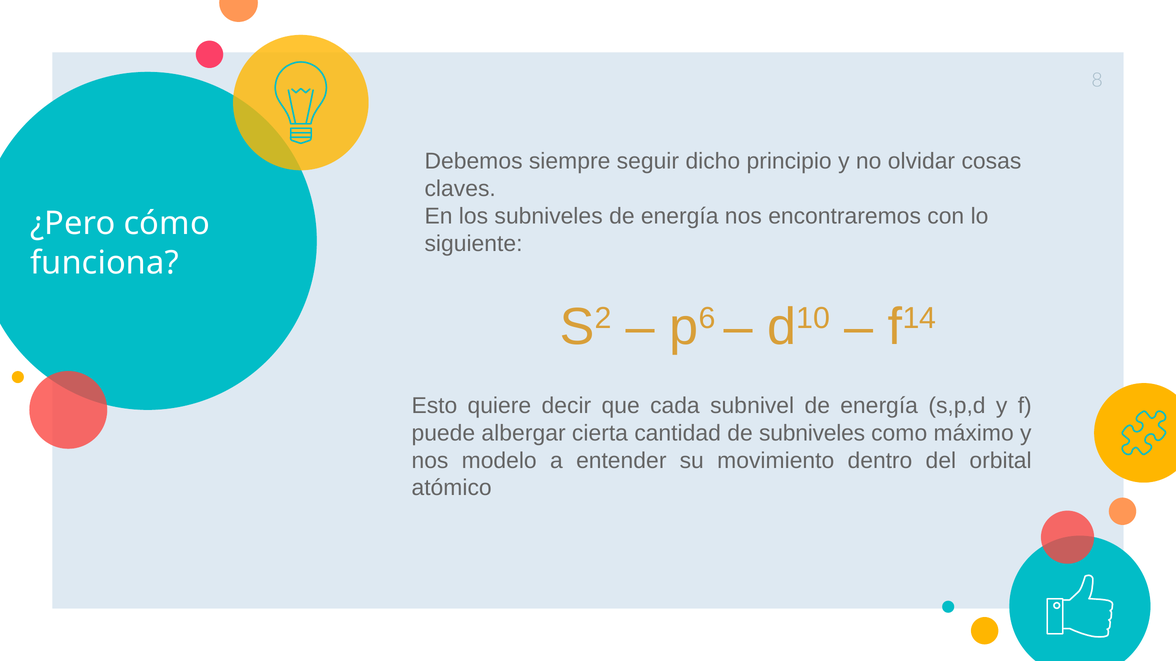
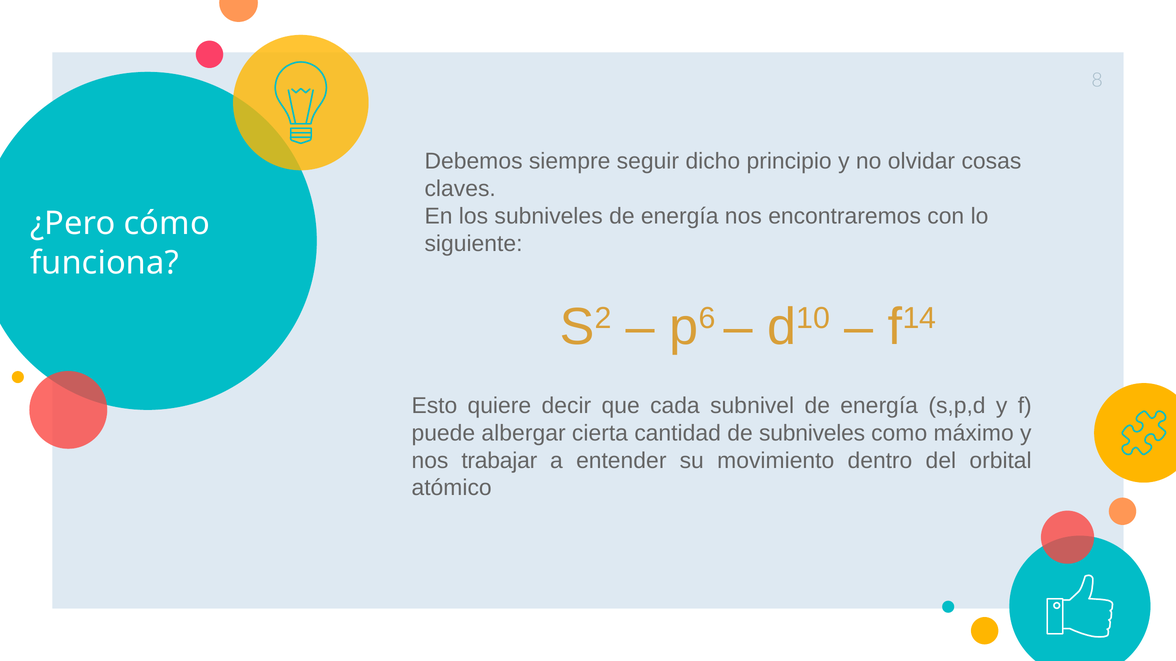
modelo: modelo -> trabajar
